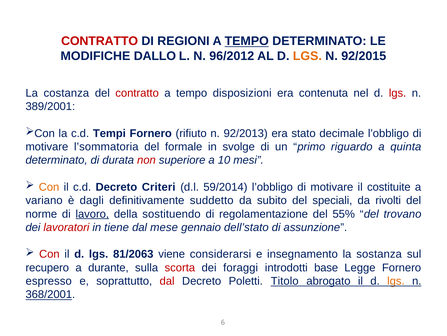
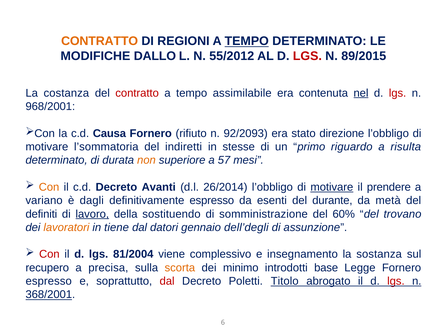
CONTRATTO at (100, 41) colour: red -> orange
96/2012: 96/2012 -> 55/2012
LGS at (307, 56) colour: orange -> red
92/2015: 92/2015 -> 89/2015
disposizioni: disposizioni -> assimilabile
nel underline: none -> present
389/2001: 389/2001 -> 968/2001
Tempi: Tempi -> Causa
92/2013: 92/2013 -> 92/2093
decimale: decimale -> direzione
formale: formale -> indiretti
svolge: svolge -> stesse
quinta: quinta -> risulta
non colour: red -> orange
10: 10 -> 57
Criteri: Criteri -> Avanti
59/2014: 59/2014 -> 26/2014
motivare at (332, 187) underline: none -> present
costituite: costituite -> prendere
definitivamente suddetto: suddetto -> espresso
subito: subito -> esenti
speciali: speciali -> durante
rivolti: rivolti -> metà
norme: norme -> definiti
regolamentazione: regolamentazione -> somministrazione
55%: 55% -> 60%
lavoratori colour: red -> orange
mese: mese -> datori
dell’stato: dell’stato -> dell’degli
81/2063: 81/2063 -> 81/2004
considerarsi: considerarsi -> complessivo
durante: durante -> precisa
scorta colour: red -> orange
foraggi: foraggi -> minimo
lgs at (396, 281) colour: orange -> red
